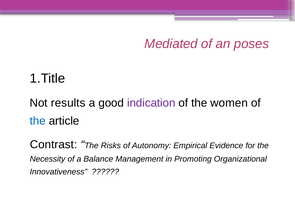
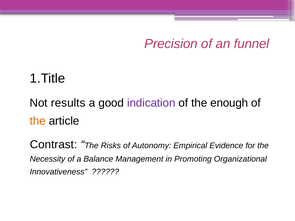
Mediated: Mediated -> Precision
poses: poses -> funnel
women: women -> enough
the at (38, 121) colour: blue -> orange
